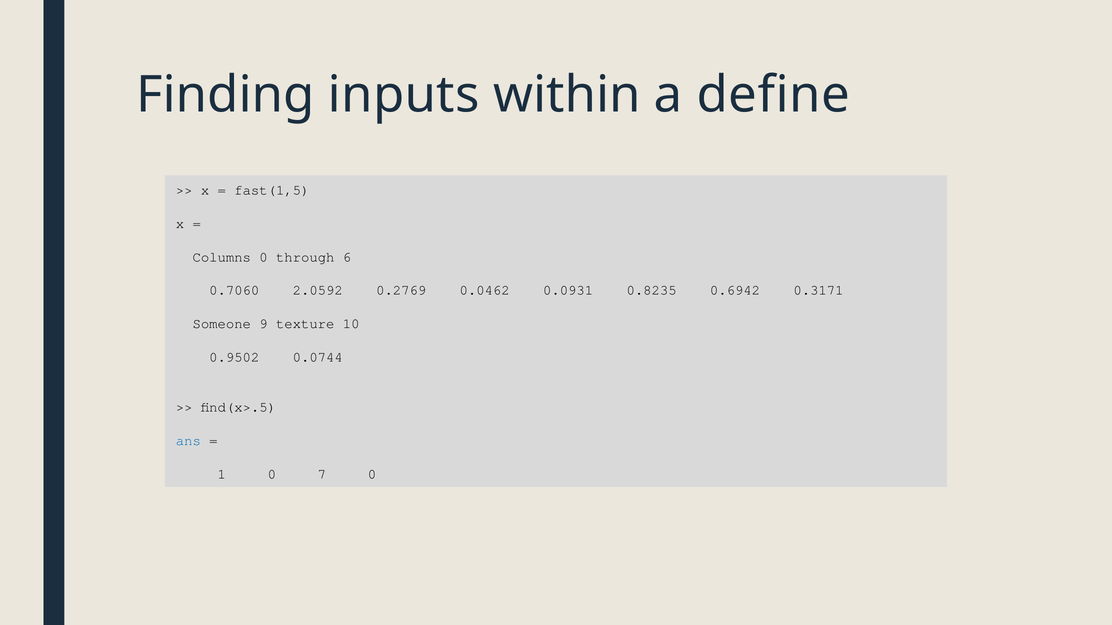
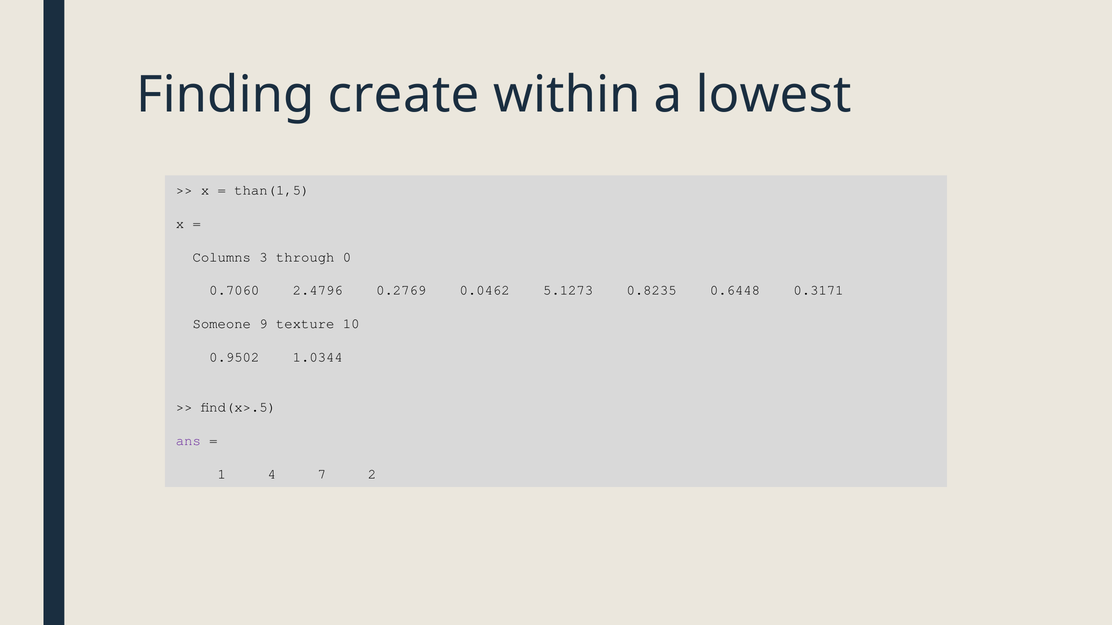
inputs: inputs -> create
define: define -> lowest
fast(1,5: fast(1,5 -> than(1,5
Columns 0: 0 -> 3
6: 6 -> 0
2.0592: 2.0592 -> 2.4796
0.0931: 0.0931 -> 5.1273
0.6942: 0.6942 -> 0.6448
0.0744: 0.0744 -> 1.0344
ans colour: blue -> purple
1 0: 0 -> 4
7 0: 0 -> 2
